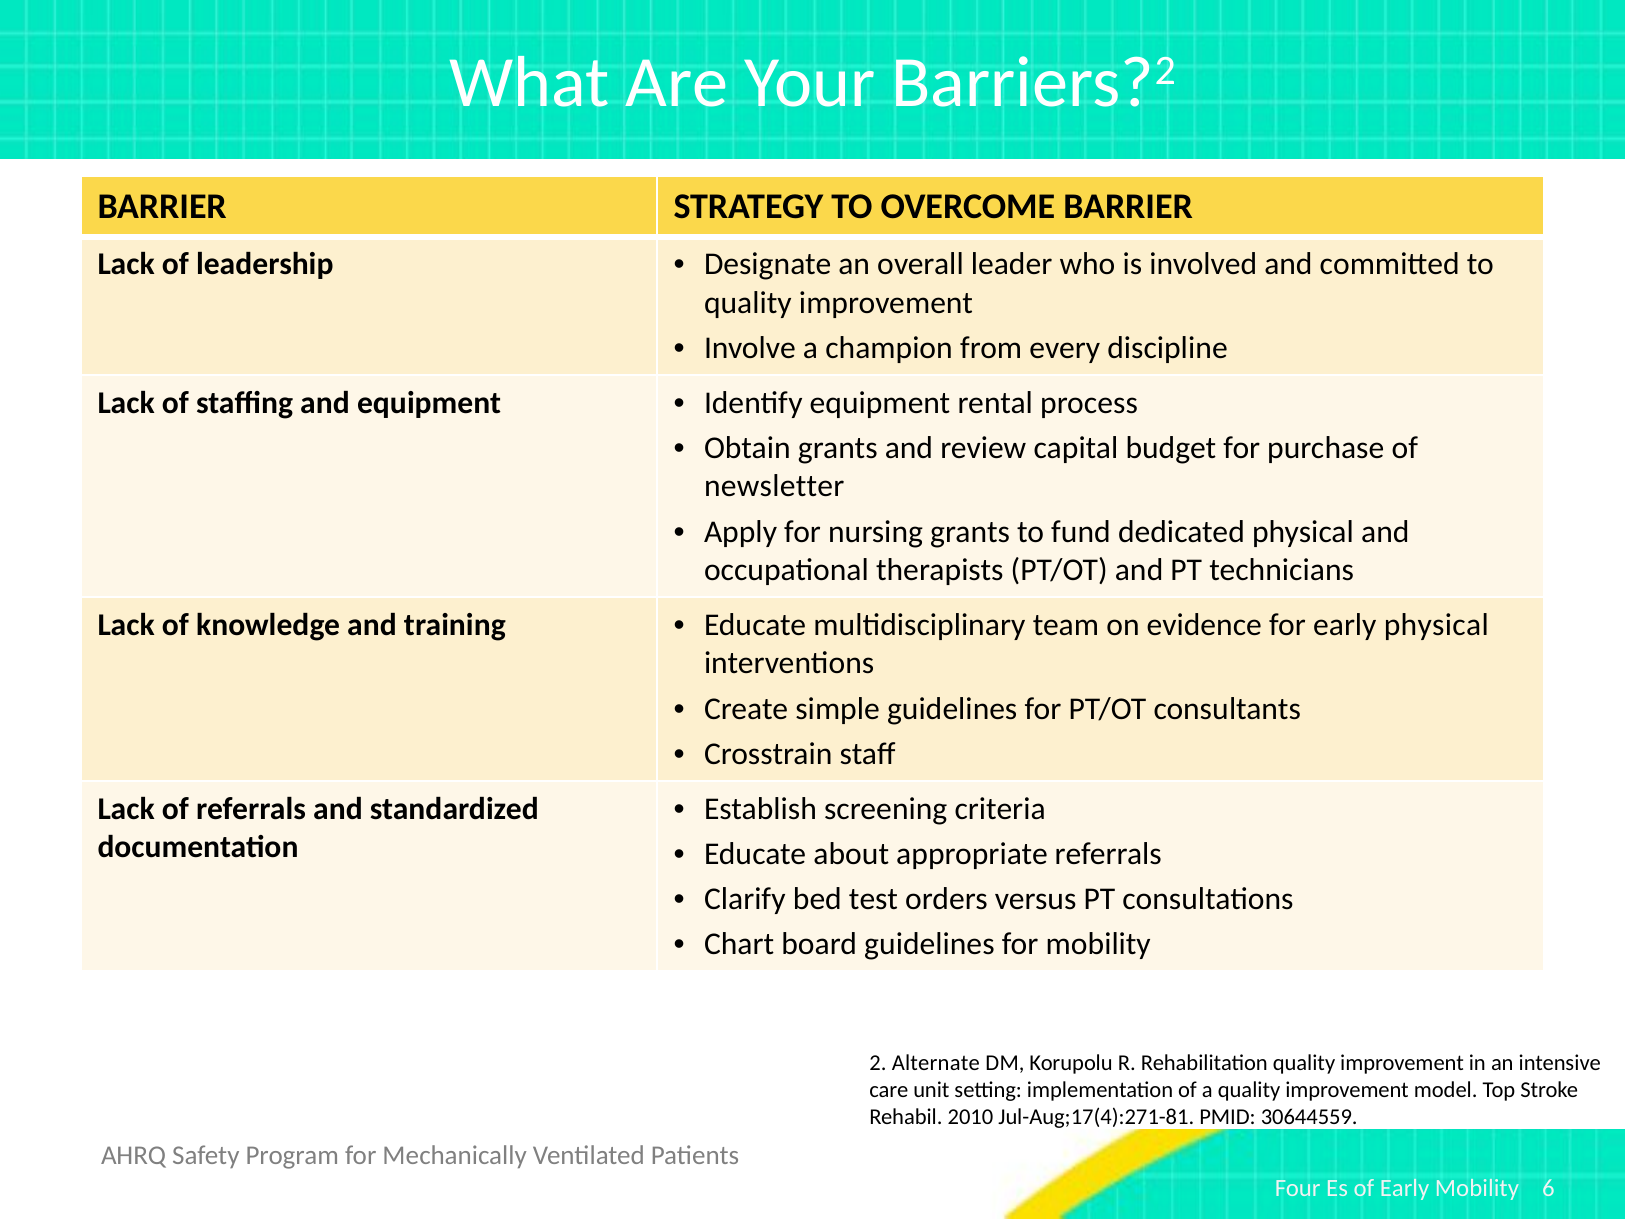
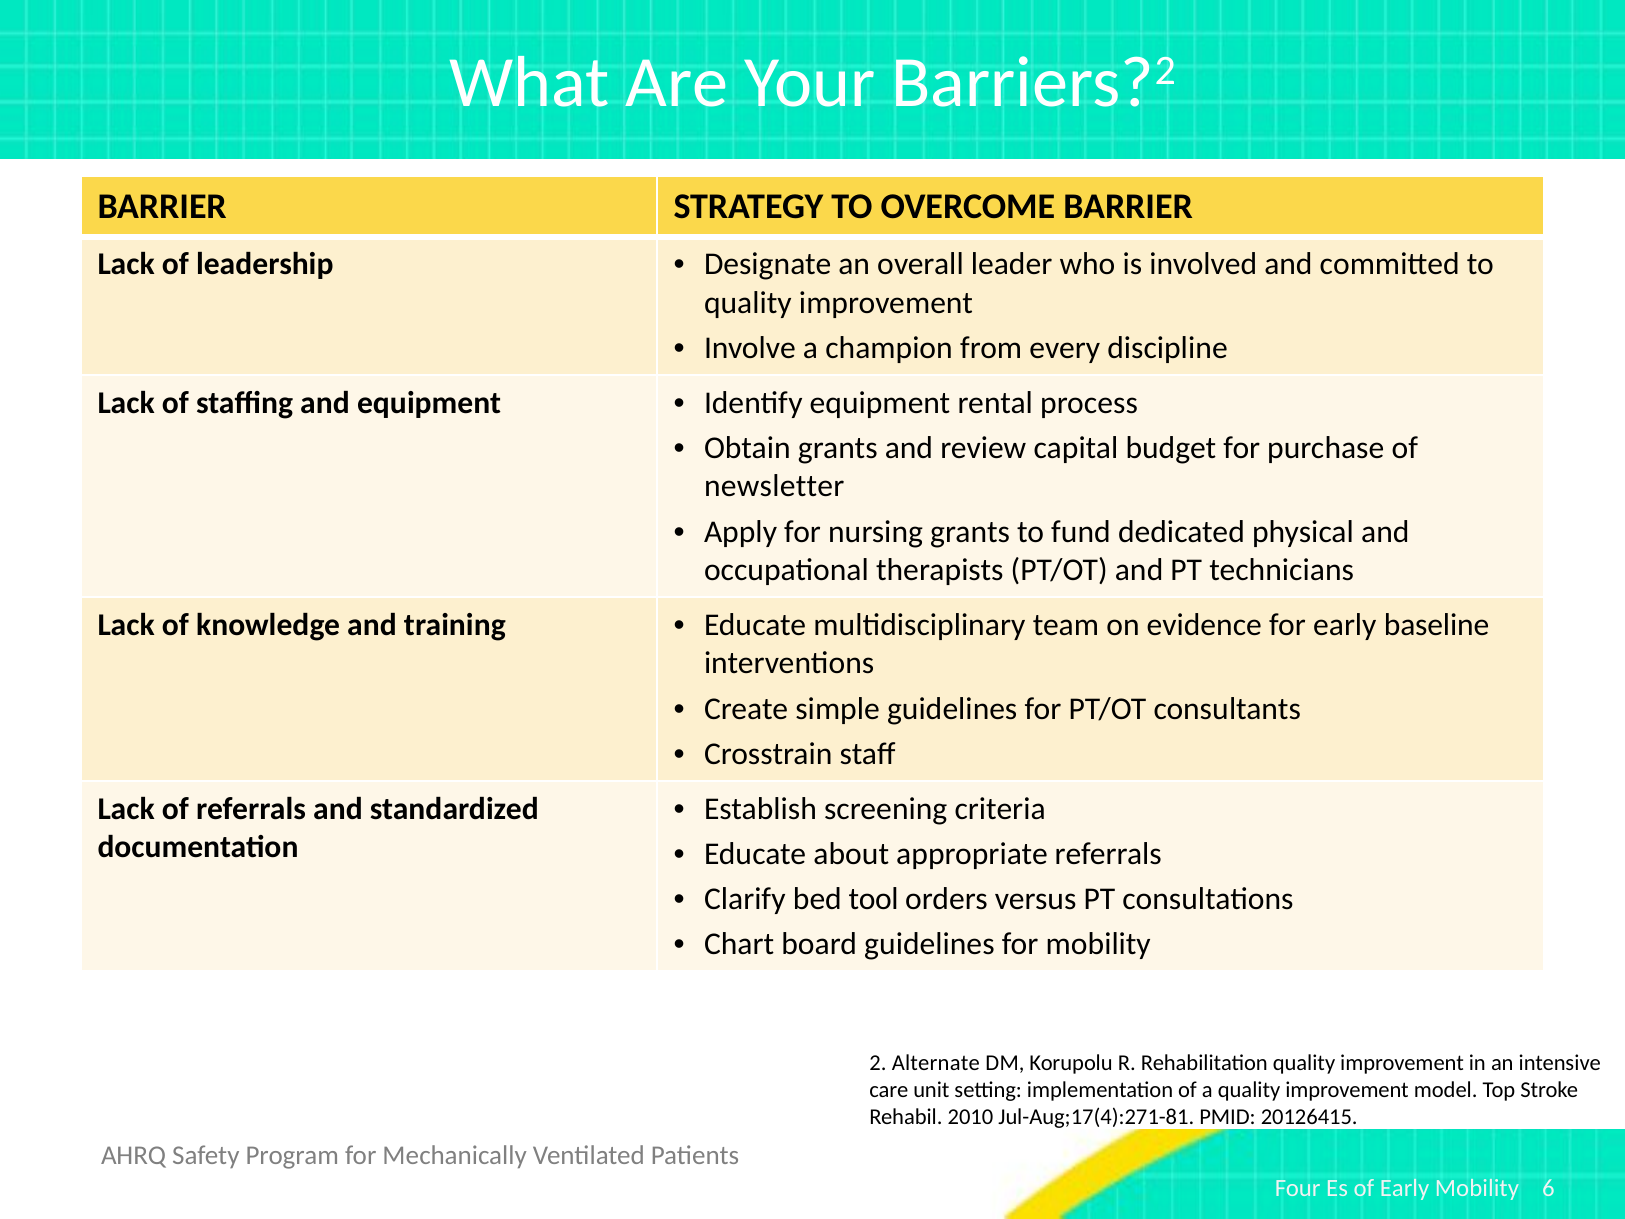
early physical: physical -> baseline
test: test -> tool
30644559: 30644559 -> 20126415
